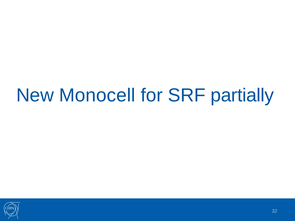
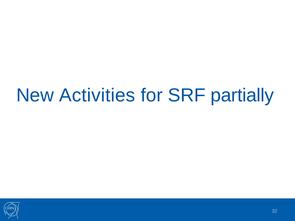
Monocell: Monocell -> Activities
